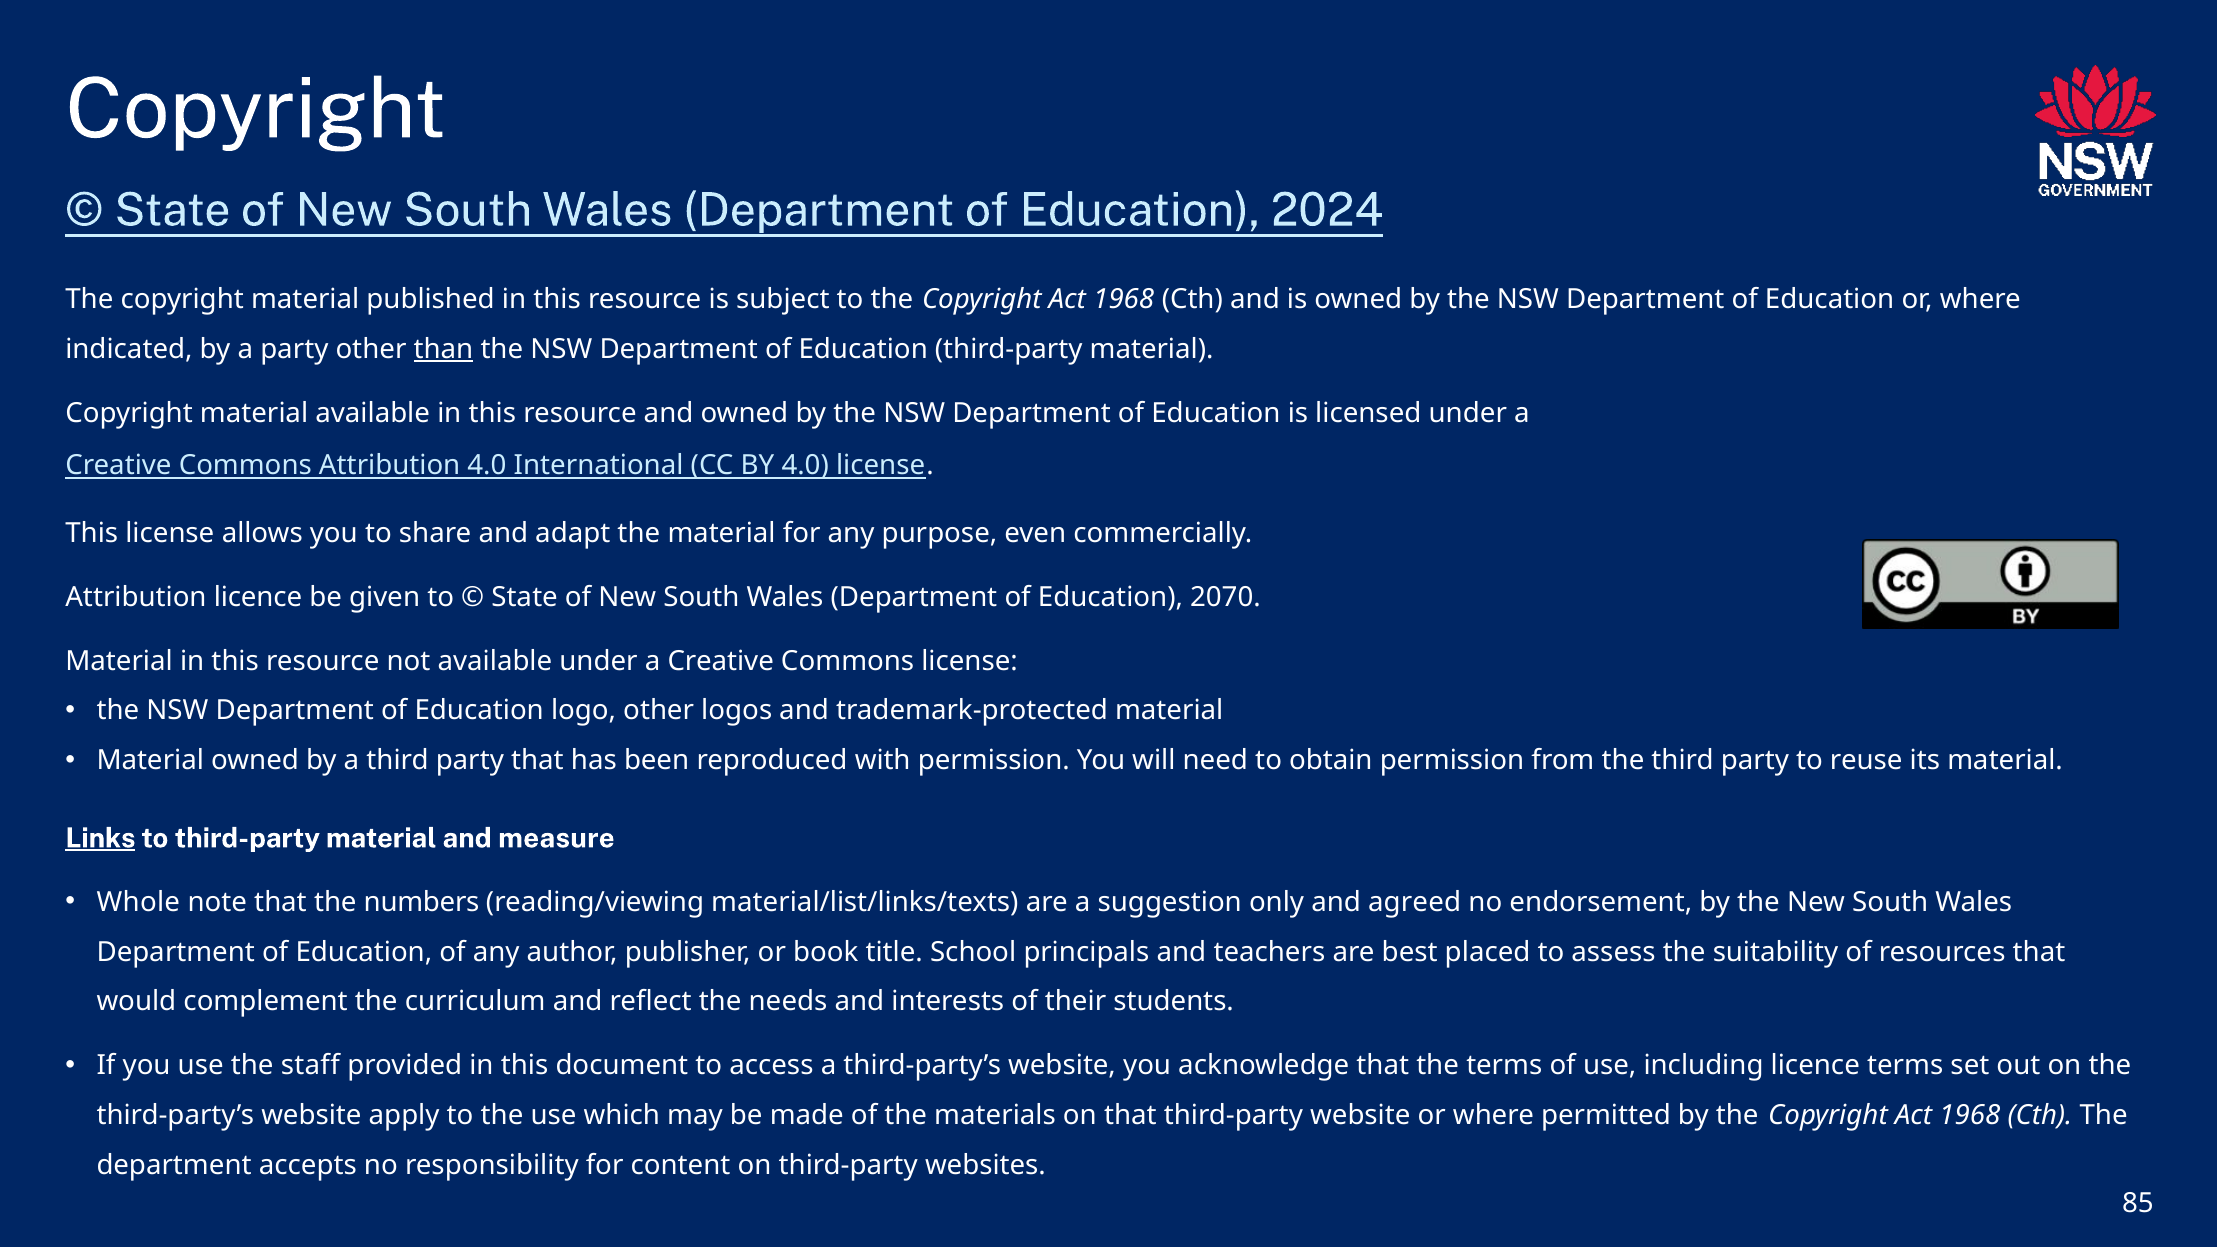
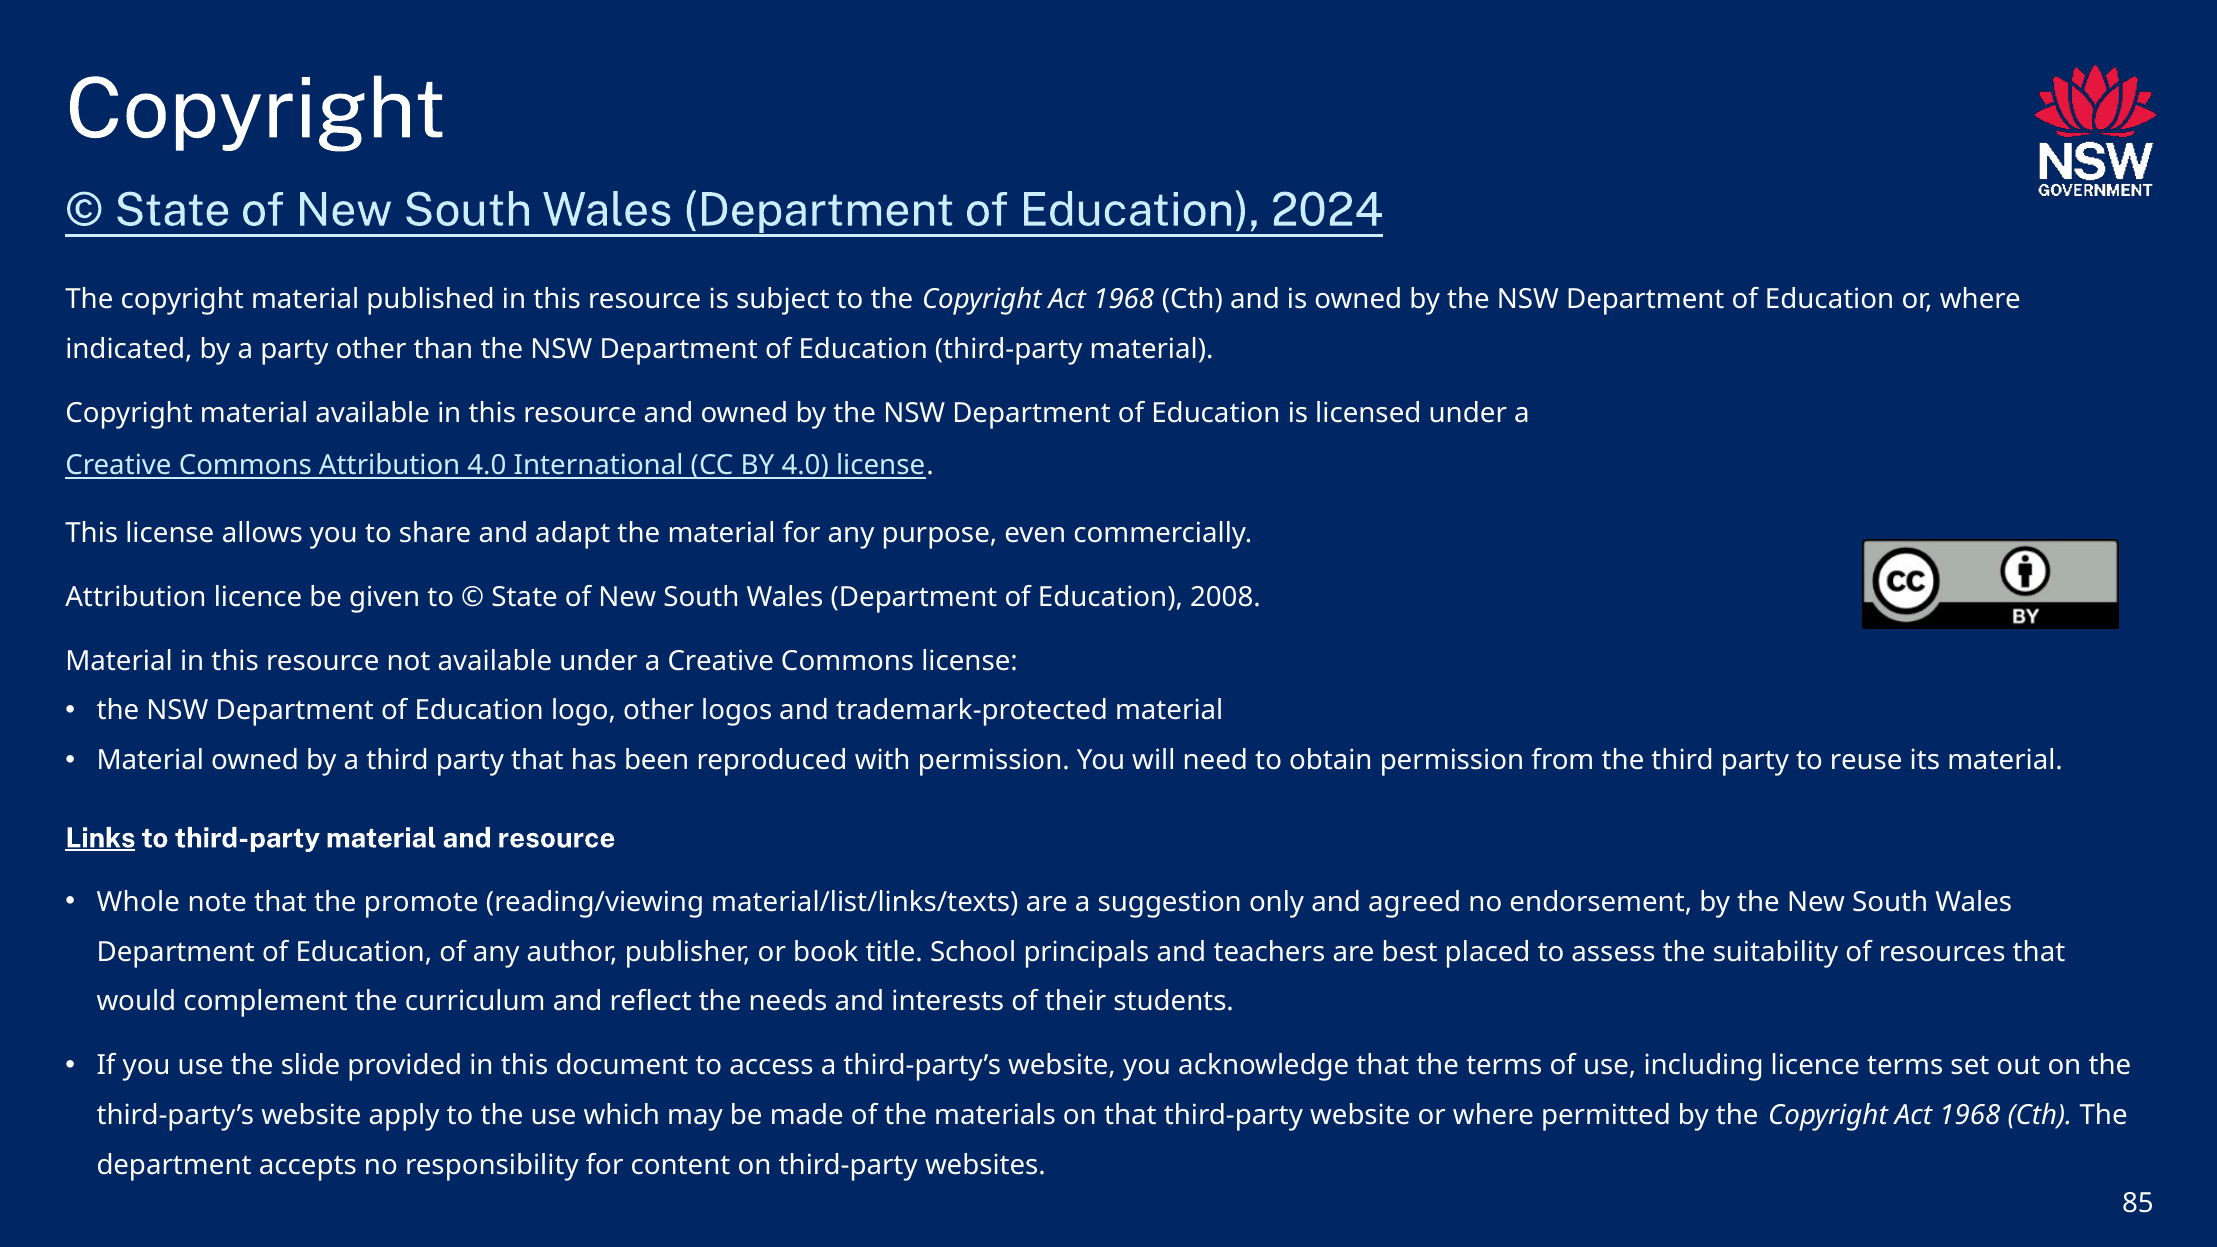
than underline: present -> none
2070: 2070 -> 2008
and measure: measure -> resource
numbers: numbers -> promote
staff: staff -> slide
